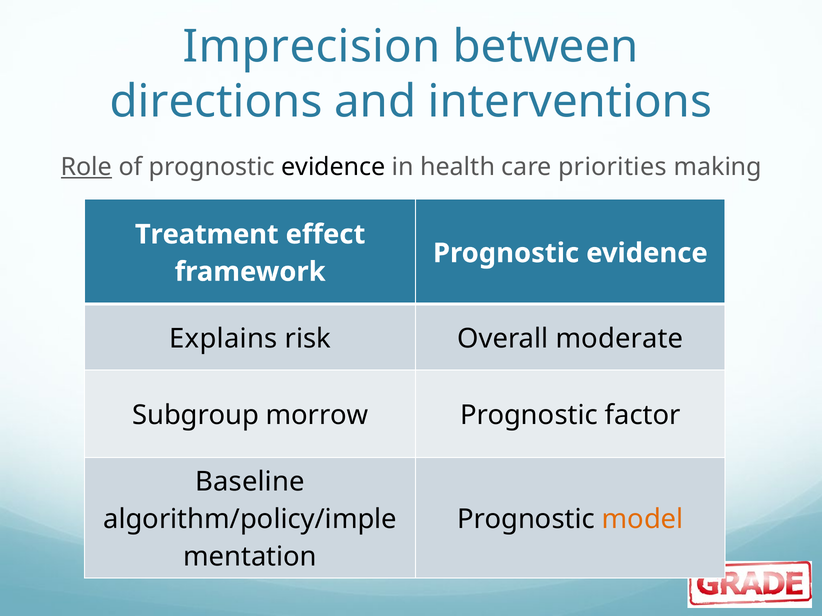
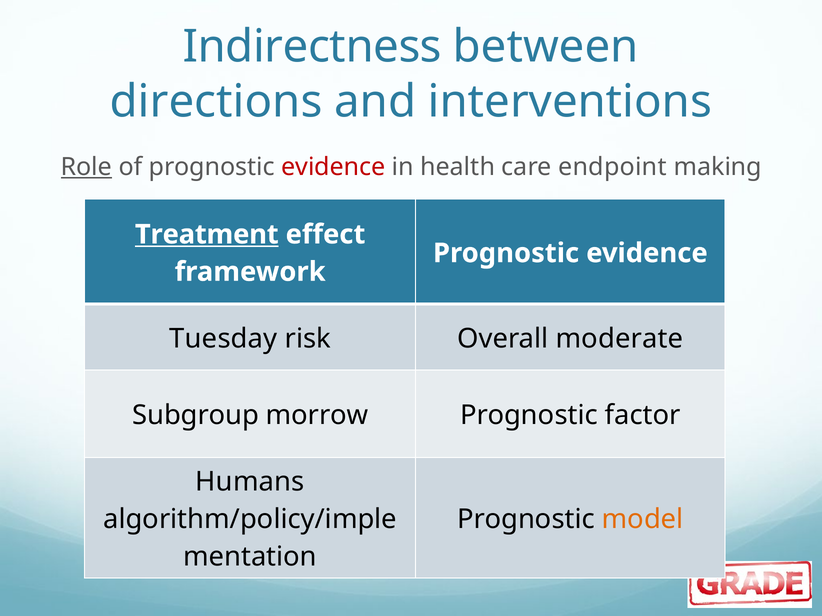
Imprecision: Imprecision -> Indirectness
evidence at (333, 167) colour: black -> red
priorities: priorities -> endpoint
Treatment underline: none -> present
Explains: Explains -> Tuesday
Baseline: Baseline -> Humans
